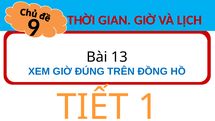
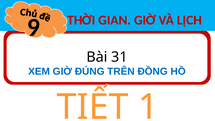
13: 13 -> 31
